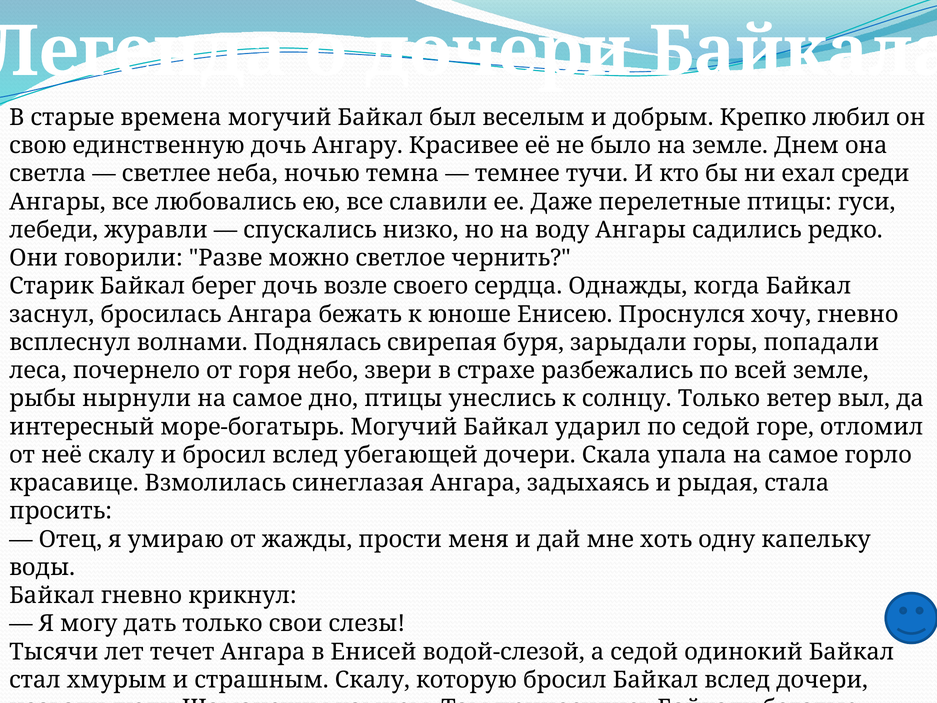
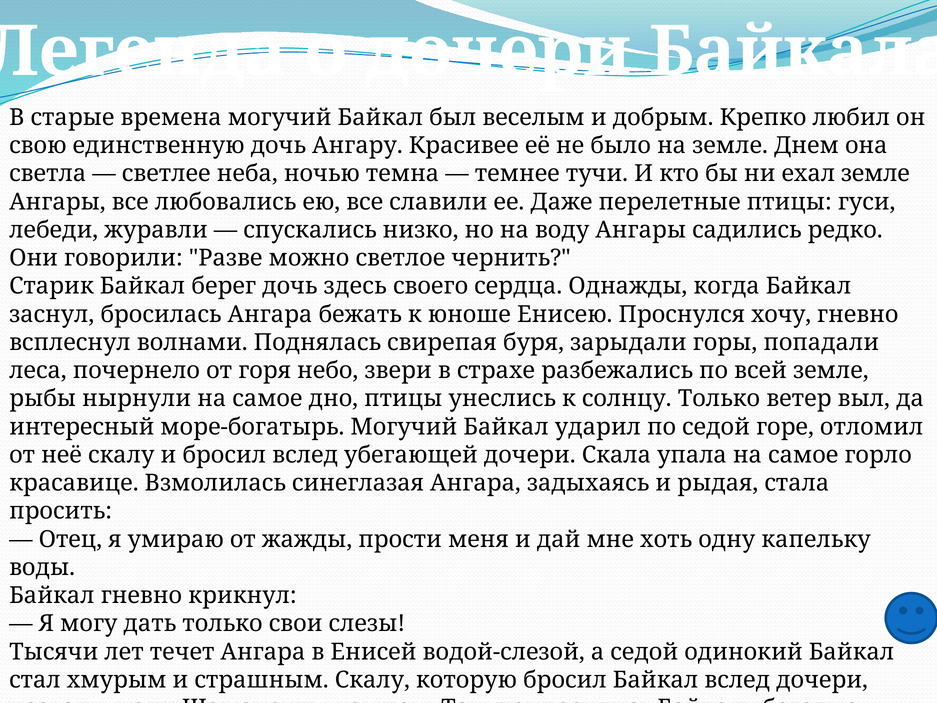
ехал среди: среди -> земле
возле: возле -> здесь
